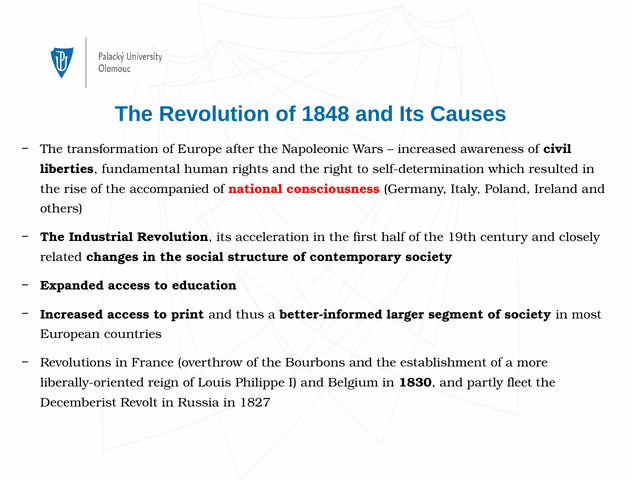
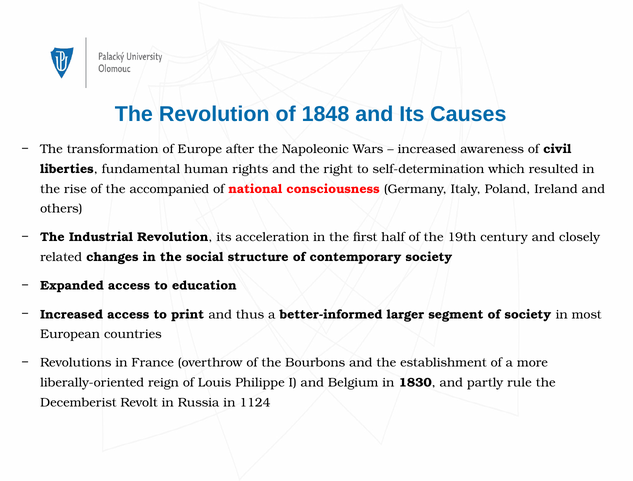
fleet: fleet -> rule
1827: 1827 -> 1124
